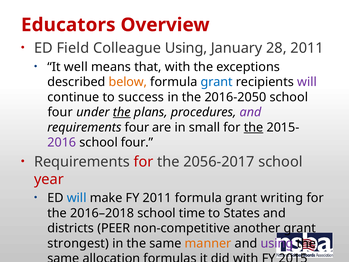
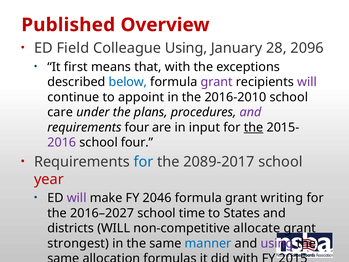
Educators: Educators -> Published
28 2011: 2011 -> 2096
well: well -> first
below colour: orange -> blue
grant at (217, 82) colour: blue -> purple
success: success -> appoint
2016-2050: 2016-2050 -> 2016-2010
four at (60, 112): four -> care
the at (122, 112) underline: present -> none
small: small -> input
for at (143, 162) colour: red -> blue
2056-2017: 2056-2017 -> 2089-2017
will at (77, 198) colour: blue -> purple
FY 2011: 2011 -> 2046
2016–2018: 2016–2018 -> 2016–2027
districts PEER: PEER -> WILL
another: another -> allocate
manner colour: orange -> blue
